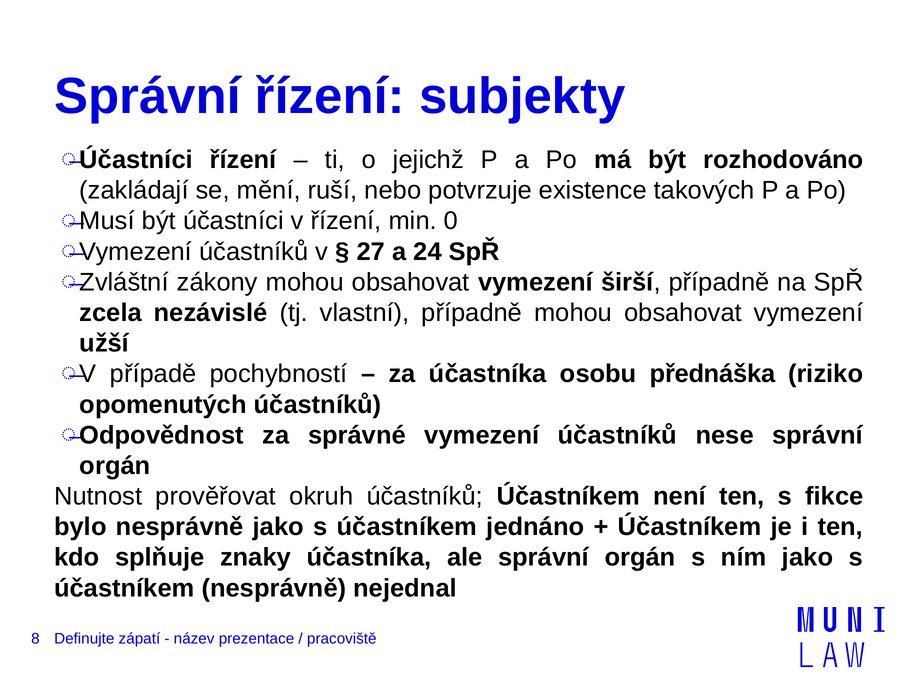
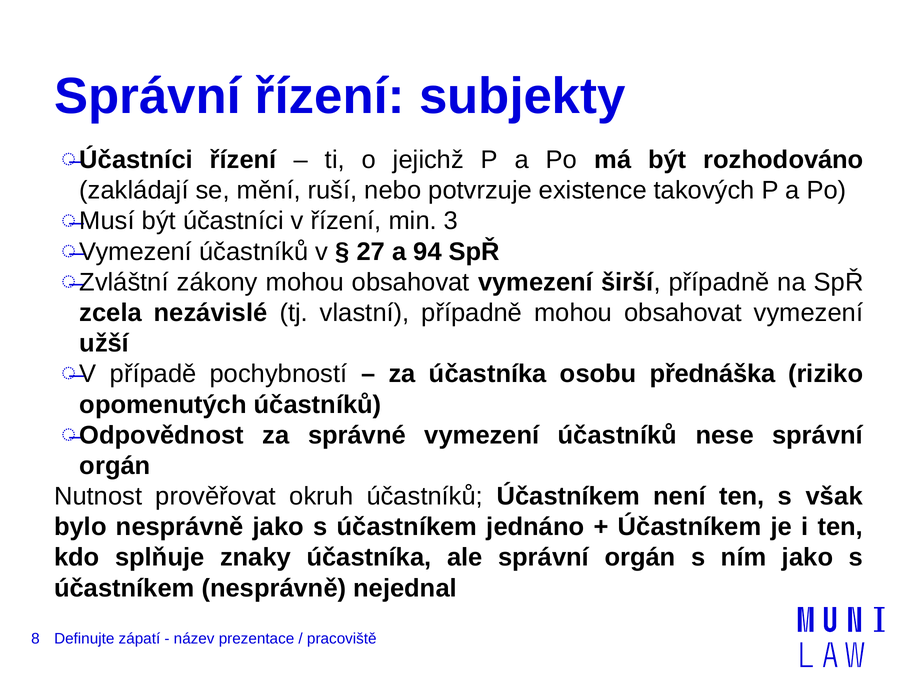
0: 0 -> 3
24: 24 -> 94
fikce: fikce -> však
